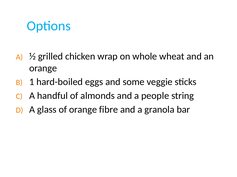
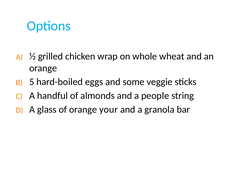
1: 1 -> 5
fibre: fibre -> your
